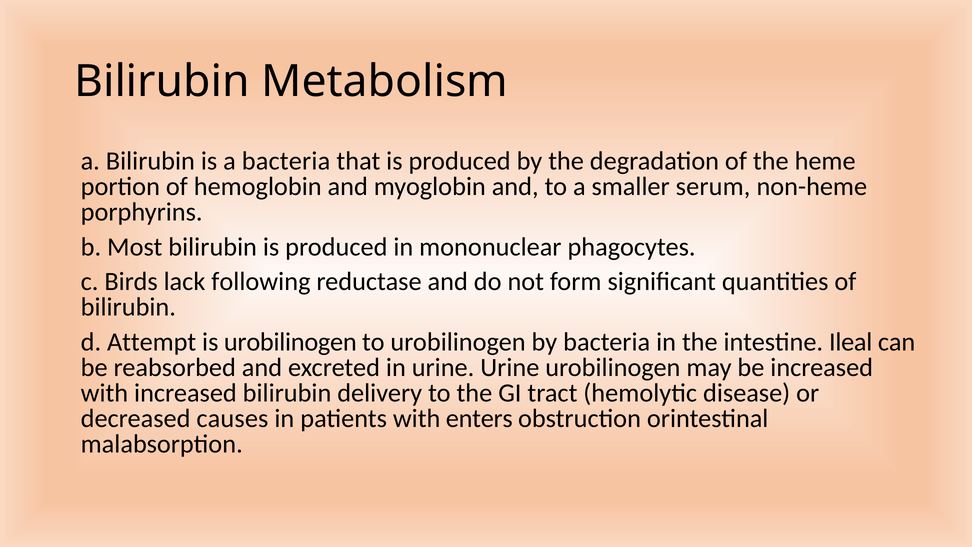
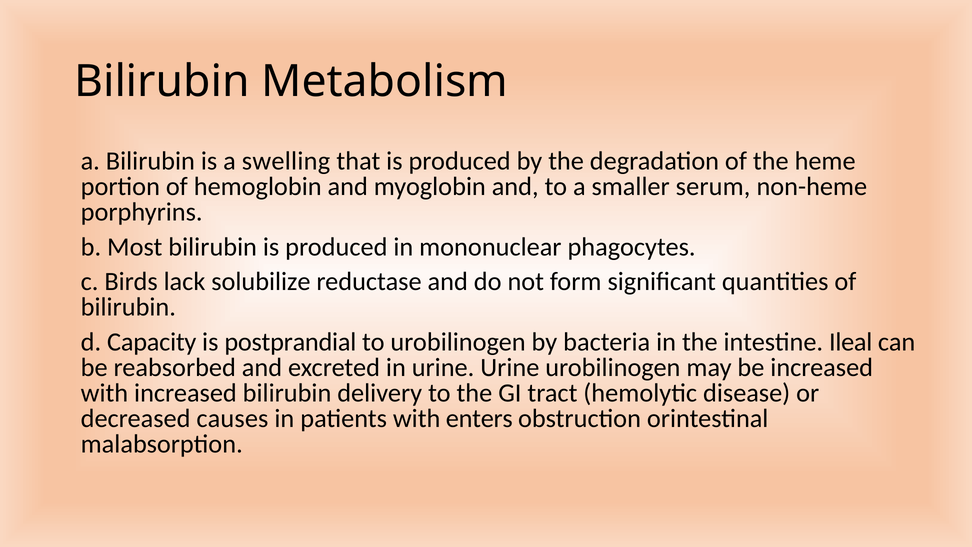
a bacteria: bacteria -> swelling
following: following -> solubilize
Attempt: Attempt -> Capacity
is urobilinogen: urobilinogen -> postprandial
